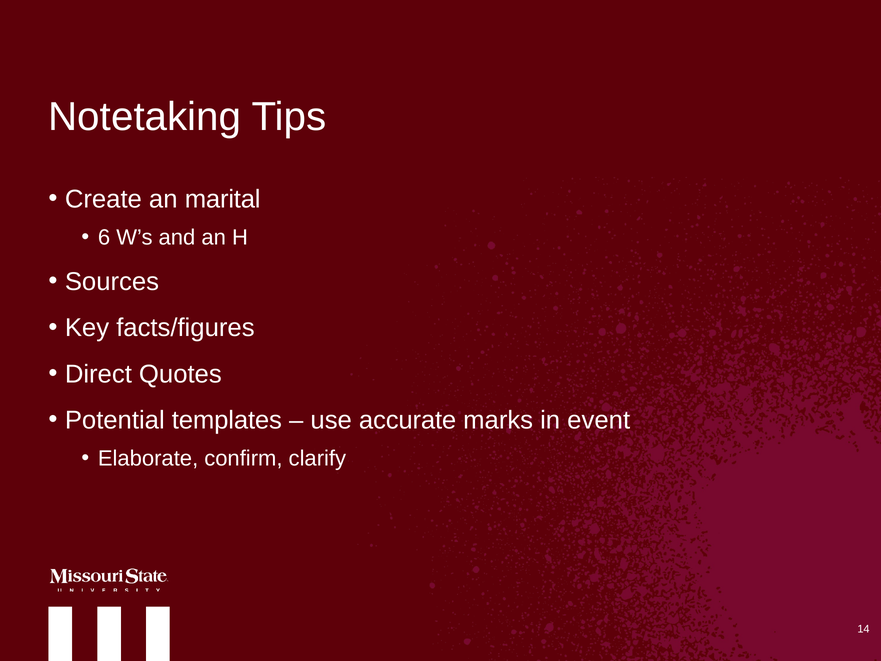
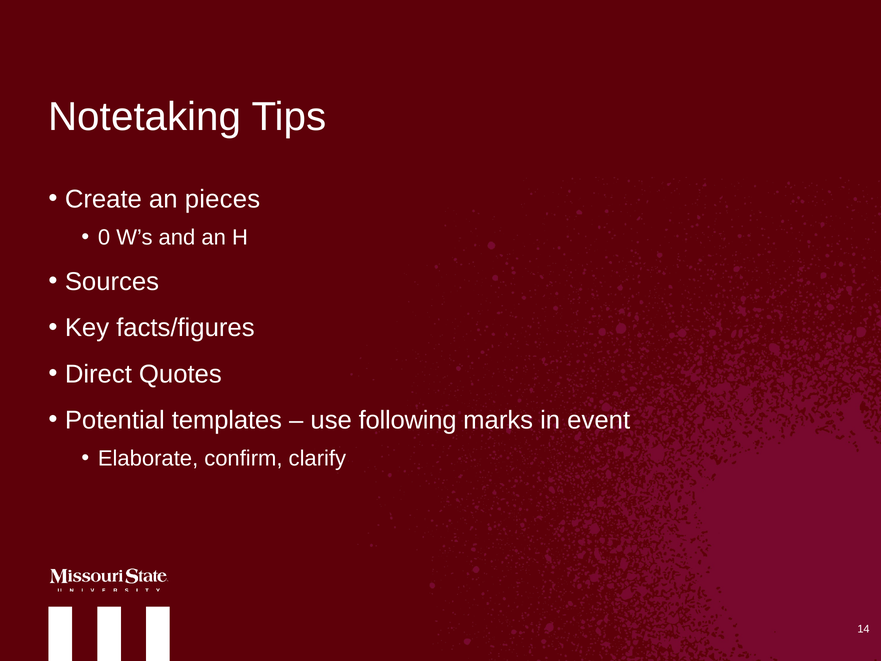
marital: marital -> pieces
6: 6 -> 0
accurate: accurate -> following
